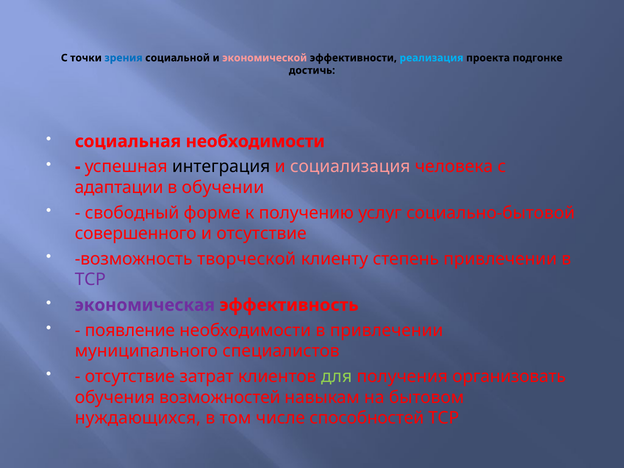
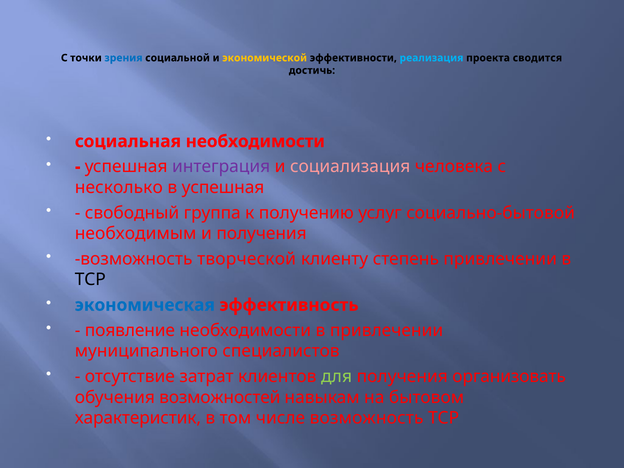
экономической colour: pink -> yellow
подгонке: подгонке -> сводится
интеграция colour: black -> purple
адаптации: адаптации -> несколько
в обучении: обучении -> успешная
форме: форме -> группа
совершенного: совершенного -> необходимым
и отсутствие: отсутствие -> получения
ТСР at (90, 280) colour: purple -> black
экономическая colour: purple -> blue
нуждающихся: нуждающихся -> характеристик
числе способностей: способностей -> возможность
